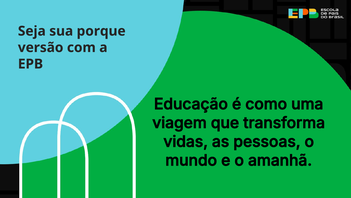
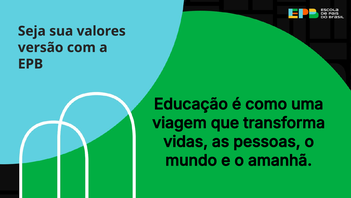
porque: porque -> valores
